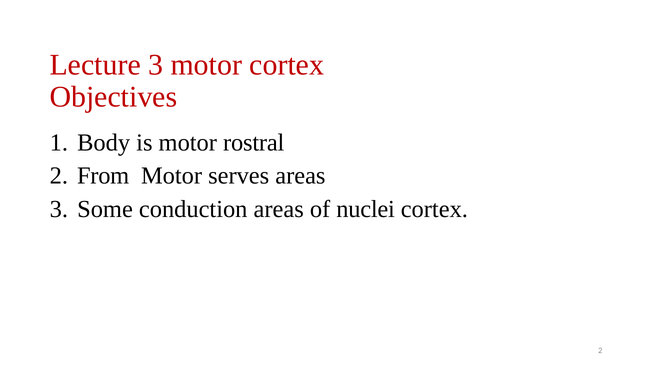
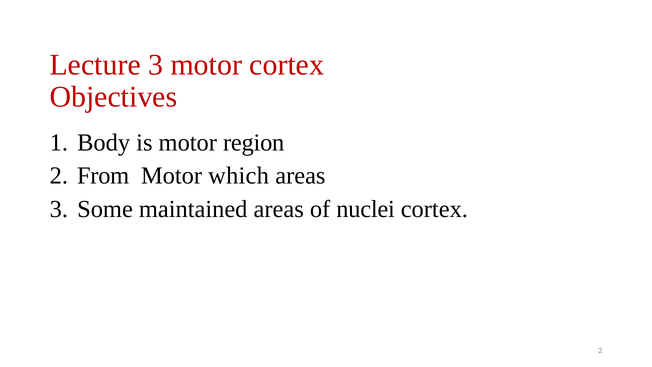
rostral: rostral -> region
serves: serves -> which
conduction: conduction -> maintained
